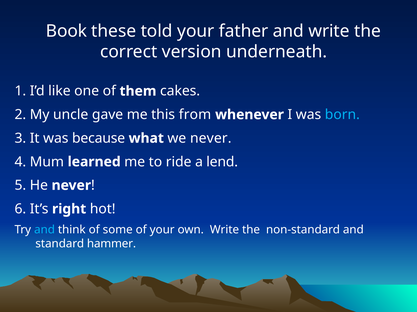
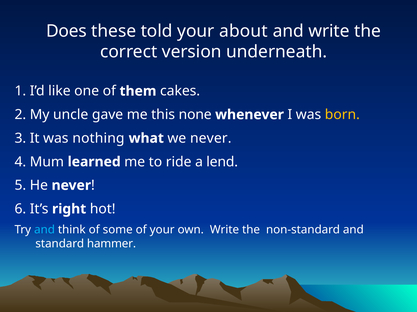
Book: Book -> Does
father: father -> about
from: from -> none
born colour: light blue -> yellow
because: because -> nothing
